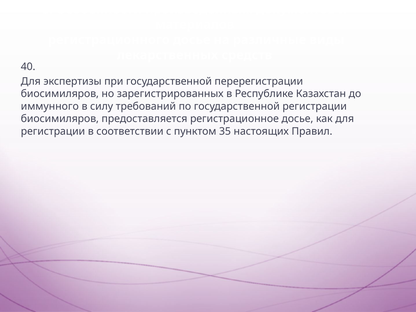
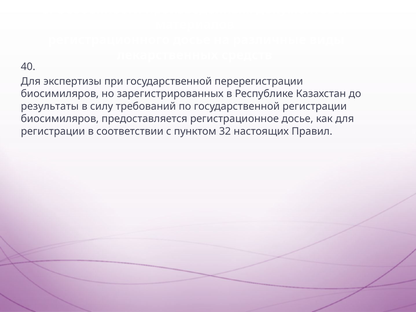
иммунного: иммунного -> результаты
35: 35 -> 32
